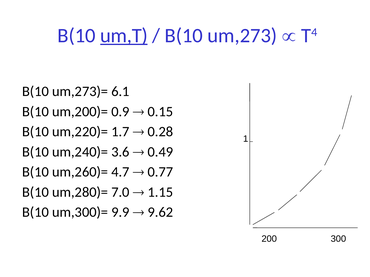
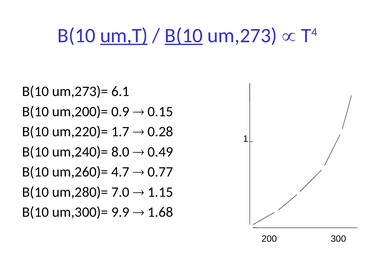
B(10 at (184, 36) underline: none -> present
3.6: 3.6 -> 8.0
9.62: 9.62 -> 1.68
